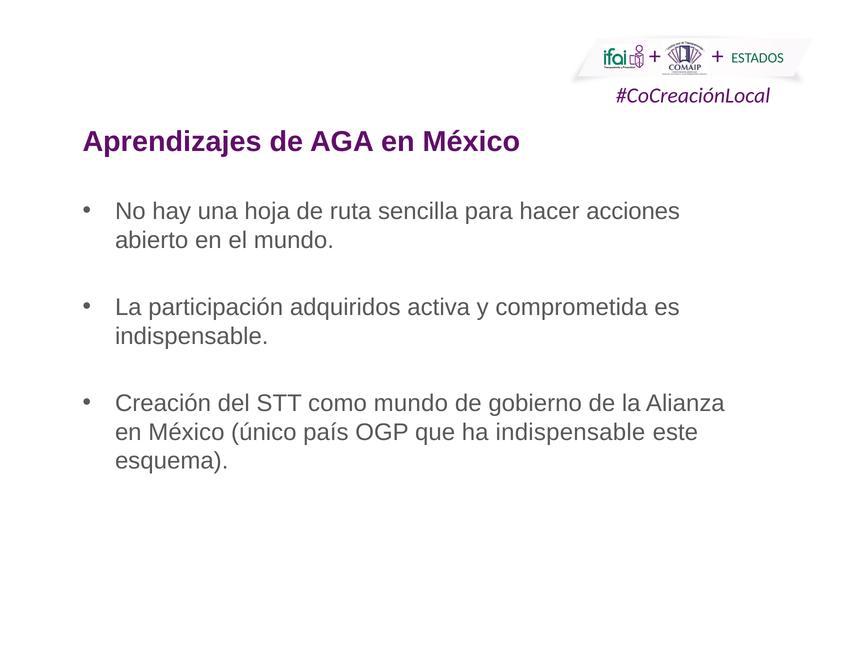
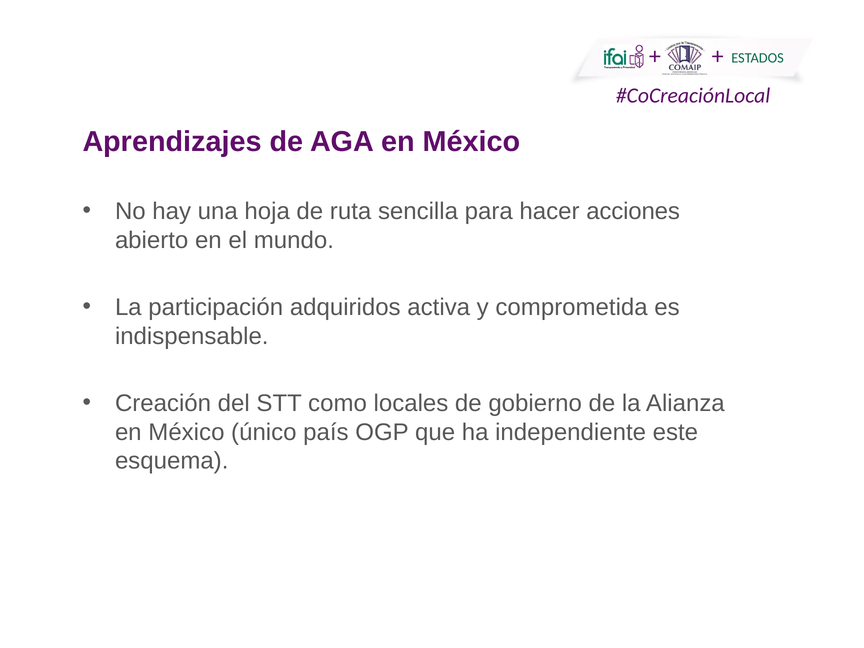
como mundo: mundo -> locales
ha indispensable: indispensable -> independiente
